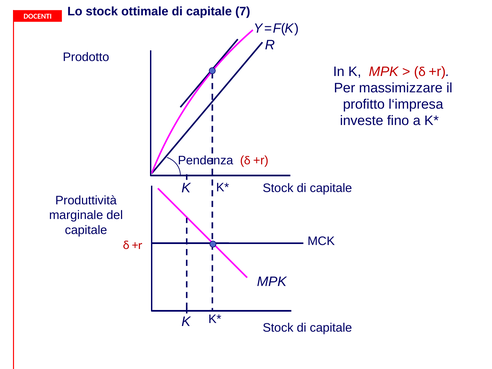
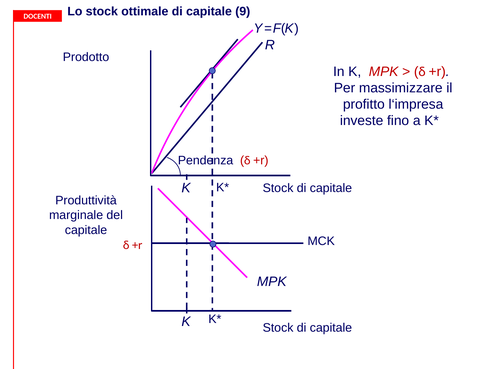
7: 7 -> 9
